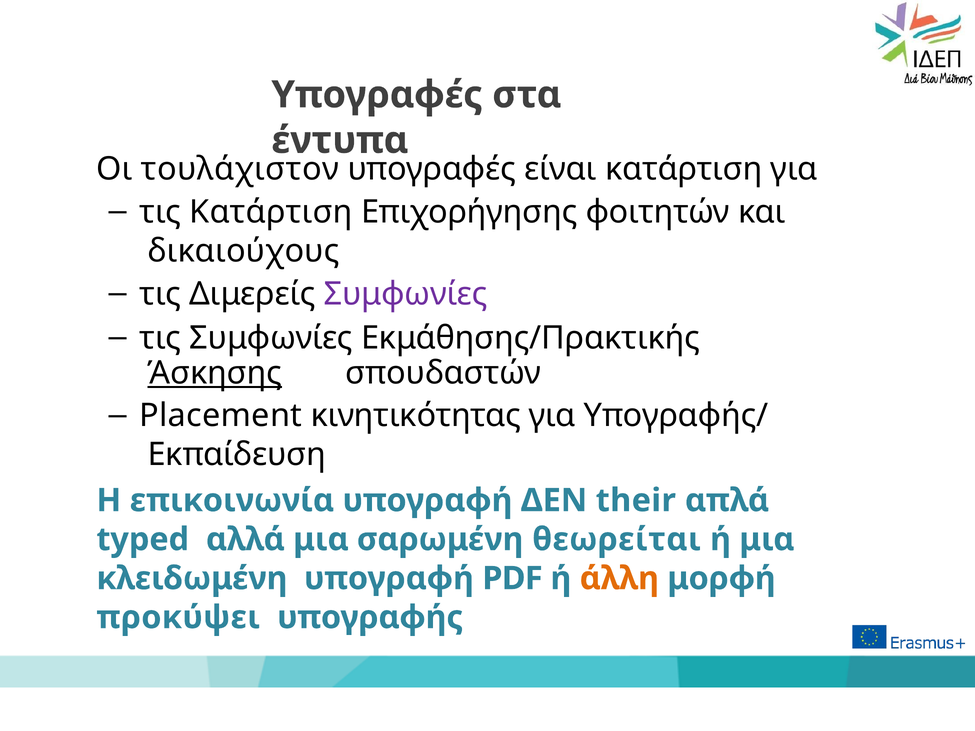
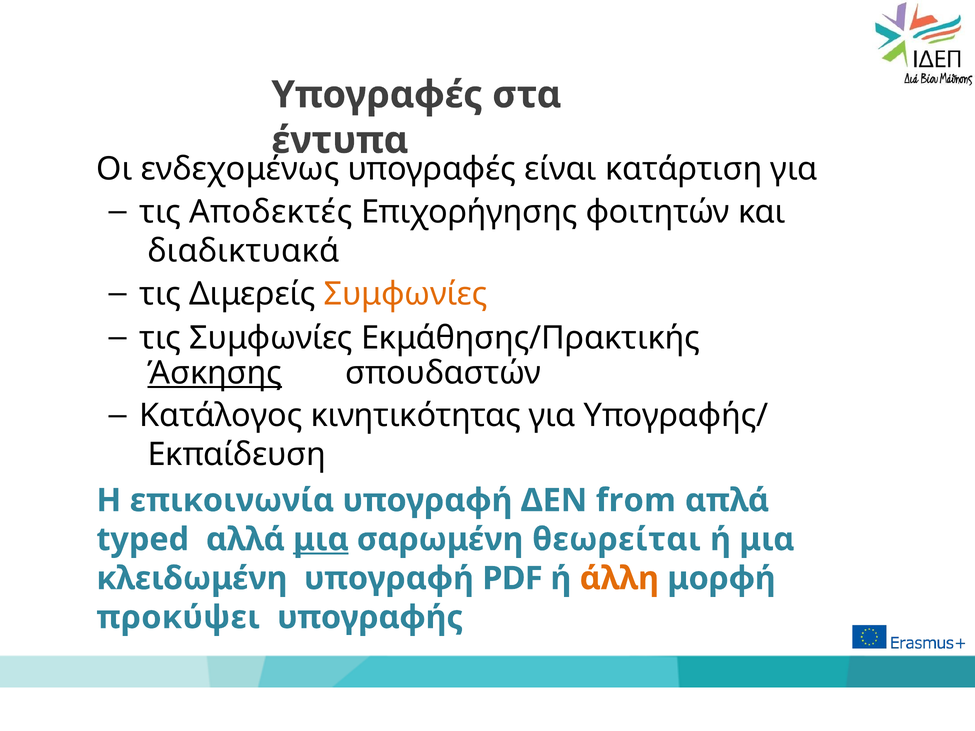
τουλάχιστον: τουλάχιστον -> ενδεχομένως
τις Κατάρτιση: Κατάρτιση -> Αποδεκτές
δικαιούχους: δικαιούχους -> διαδικτυακά
Συμφωνίες at (406, 294) colour: purple -> orange
Placement: Placement -> Κατάλογος
their: their -> from
μια at (321, 540) underline: none -> present
